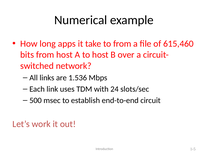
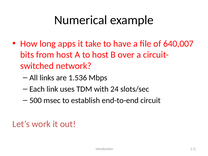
to from: from -> have
615,460: 615,460 -> 640,007
